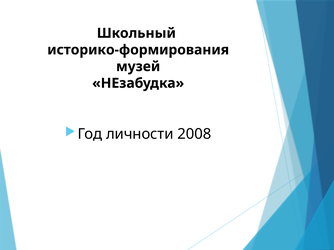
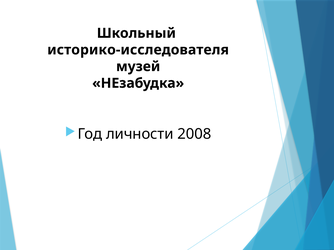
историко-формирования: историко-формирования -> историко-исследователя
